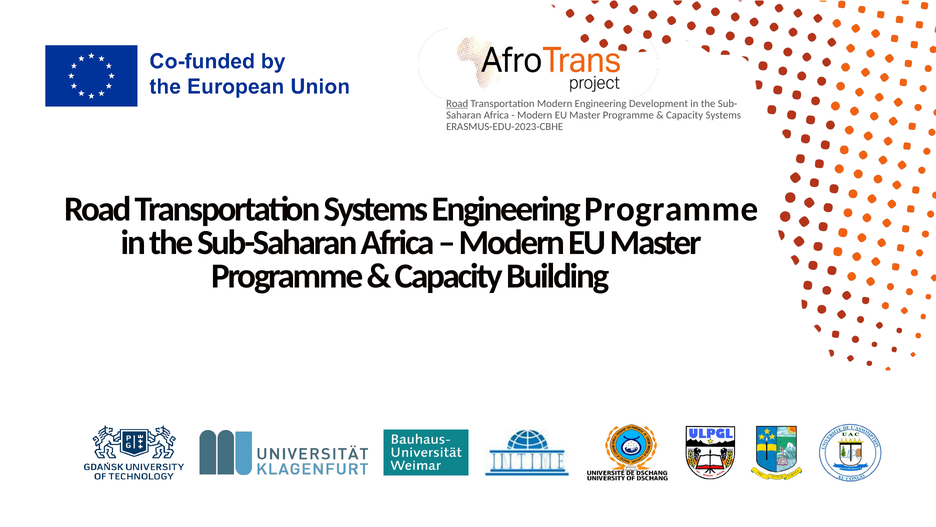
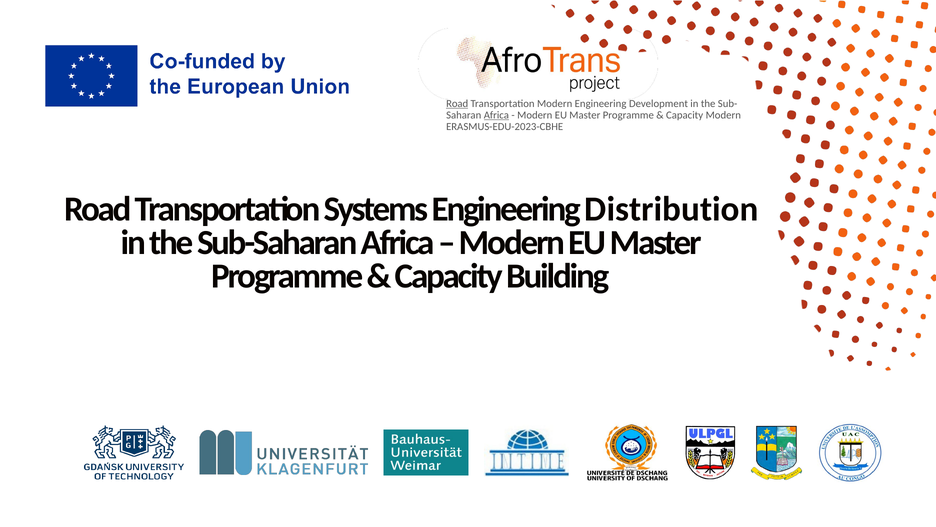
Africa at (496, 115) underline: none -> present
Capacity Systems: Systems -> Modern
Engineering Programme: Programme -> Distribution
